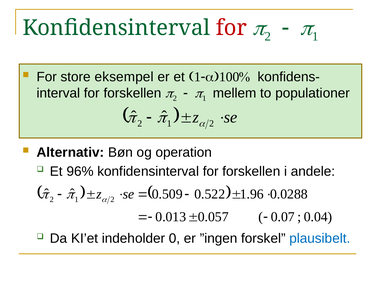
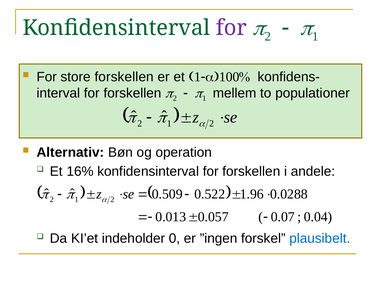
for at (231, 28) colour: red -> purple
store eksempel: eksempel -> forskellen
96%: 96% -> 16%
